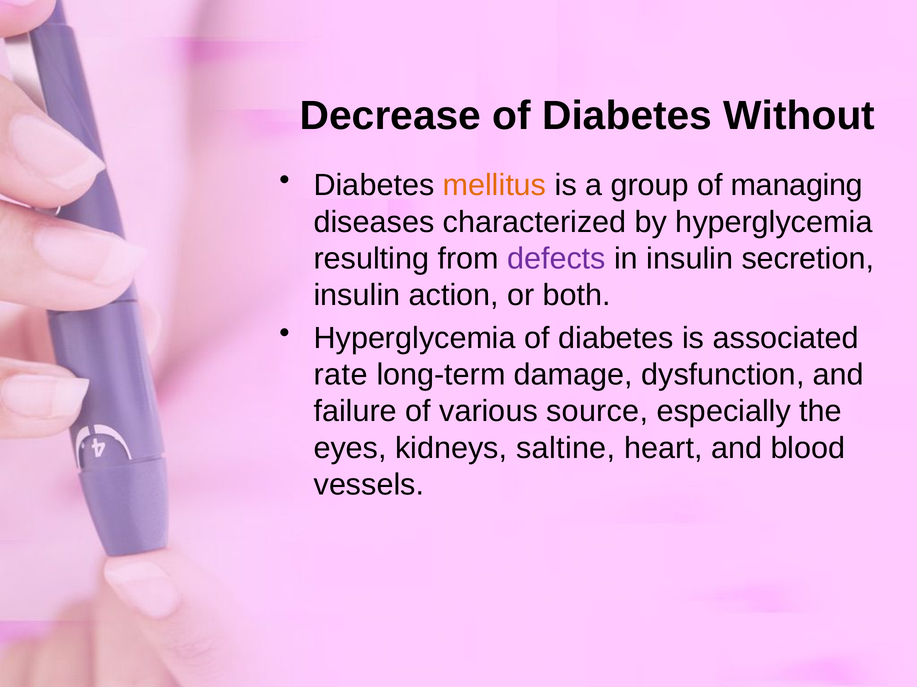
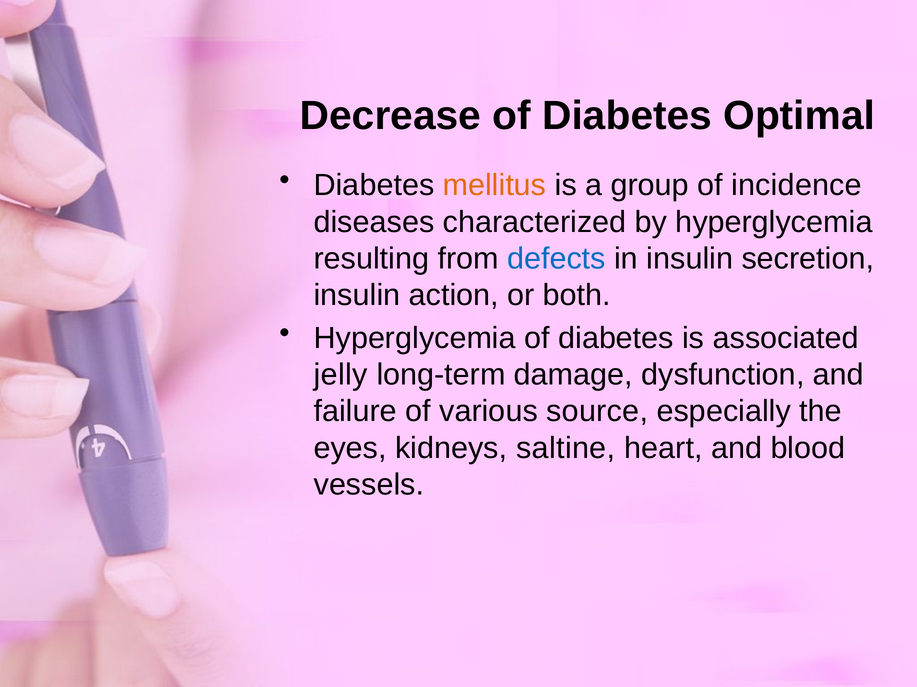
Without: Without -> Optimal
managing: managing -> incidence
defects colour: purple -> blue
rate: rate -> jelly
